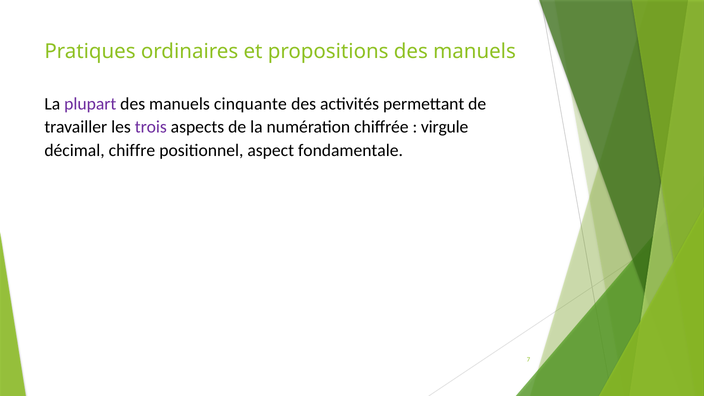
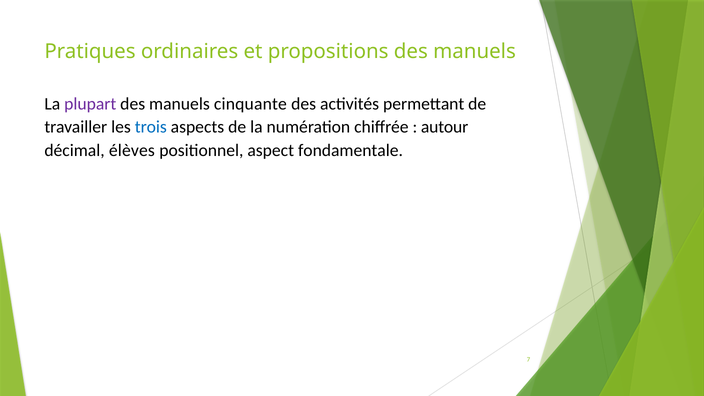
trois colour: purple -> blue
virgule: virgule -> autour
chiffre: chiffre -> élèves
